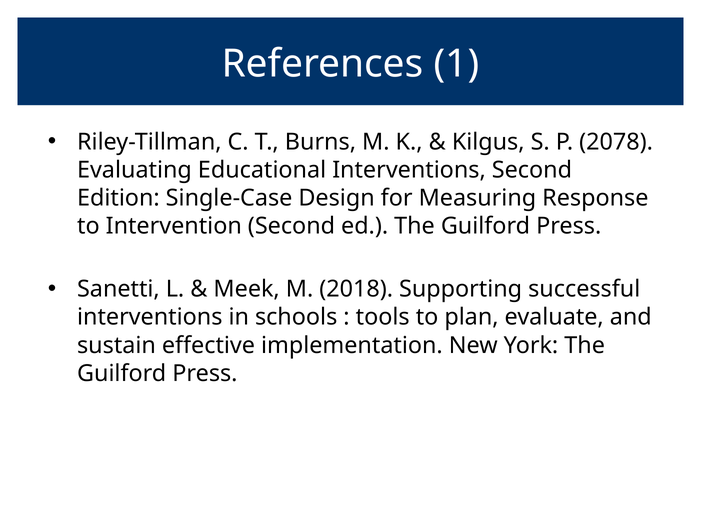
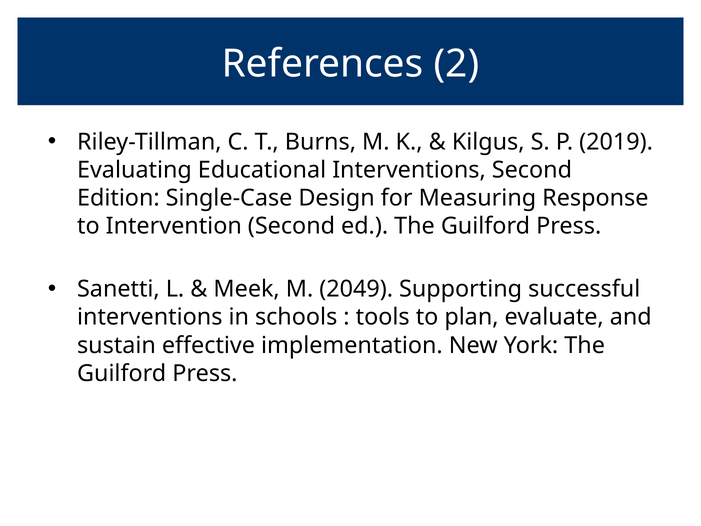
1: 1 -> 2
2078: 2078 -> 2019
2018: 2018 -> 2049
